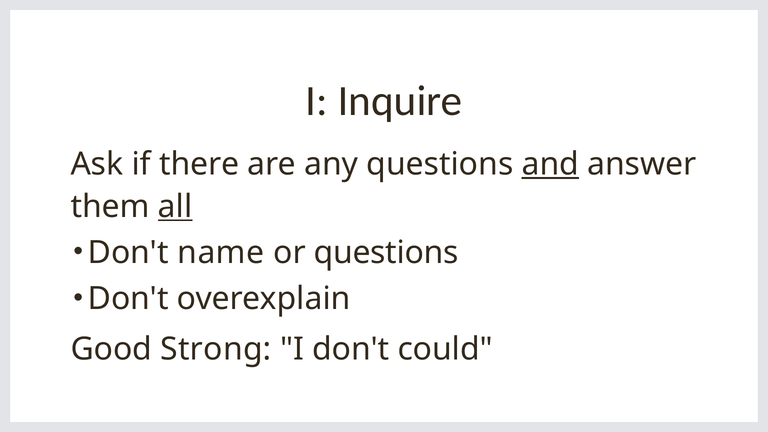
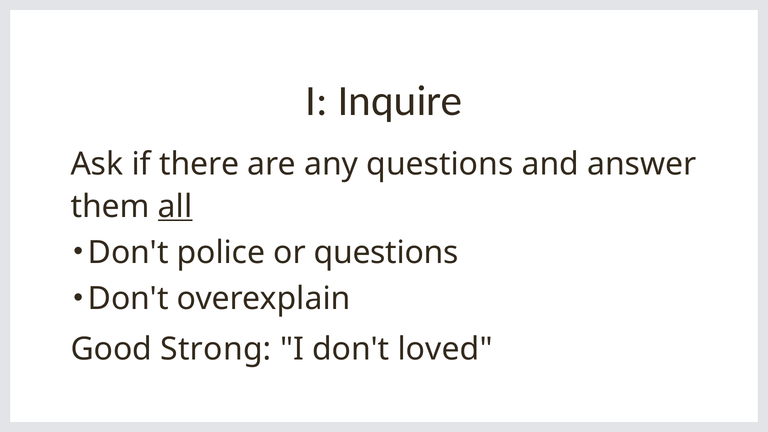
and underline: present -> none
name: name -> police
could: could -> loved
